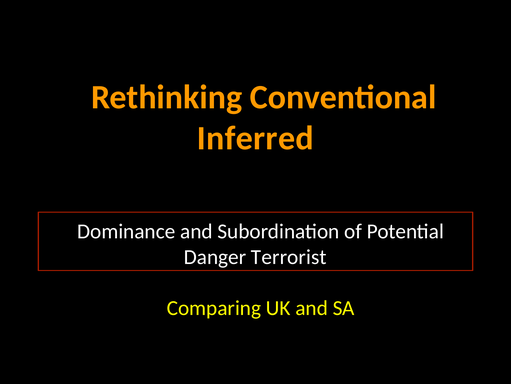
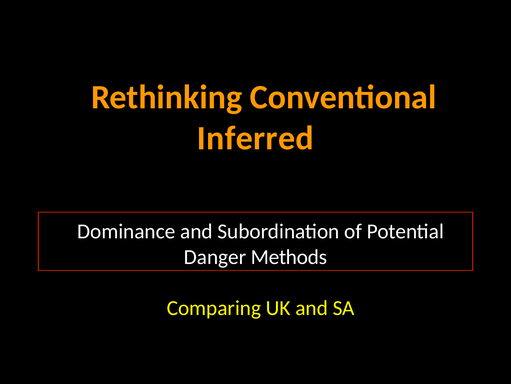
Terrorist: Terrorist -> Methods
